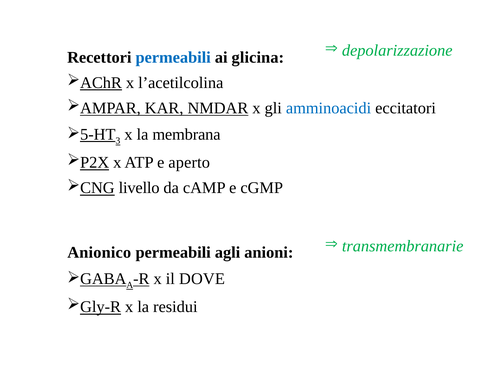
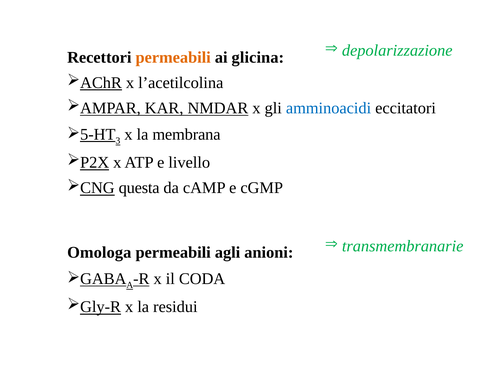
permeabili at (173, 57) colour: blue -> orange
aperto: aperto -> livello
livello: livello -> questa
Anionico: Anionico -> Omologa
DOVE: DOVE -> CODA
